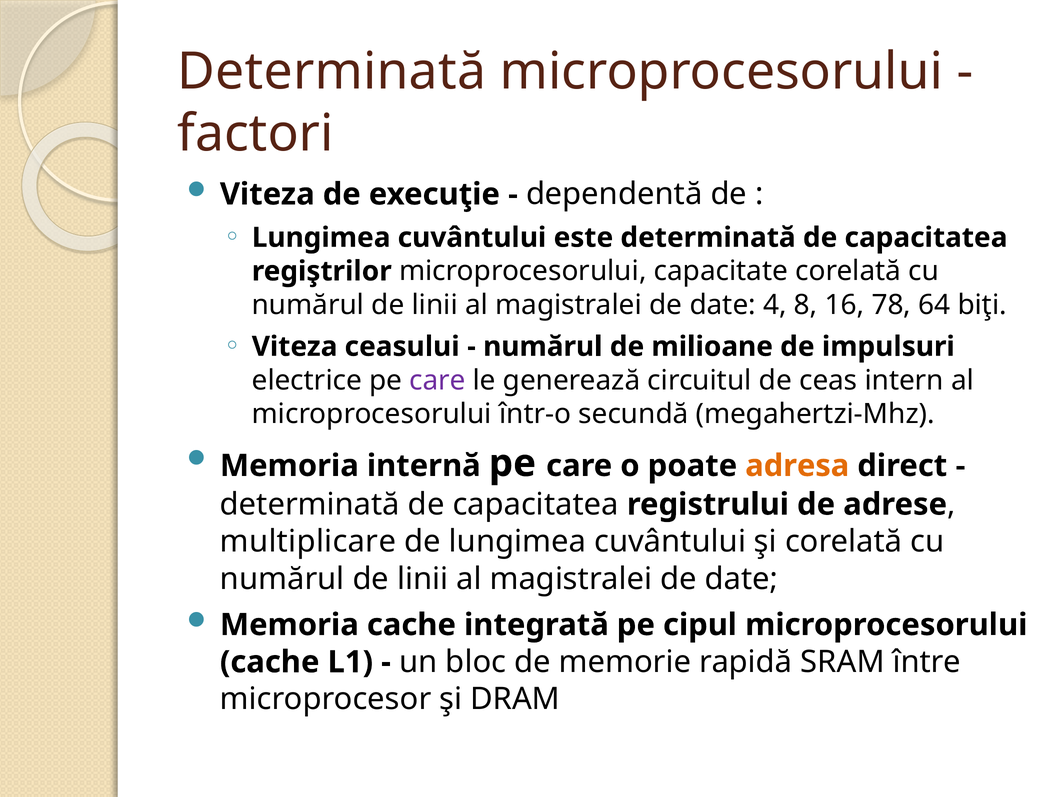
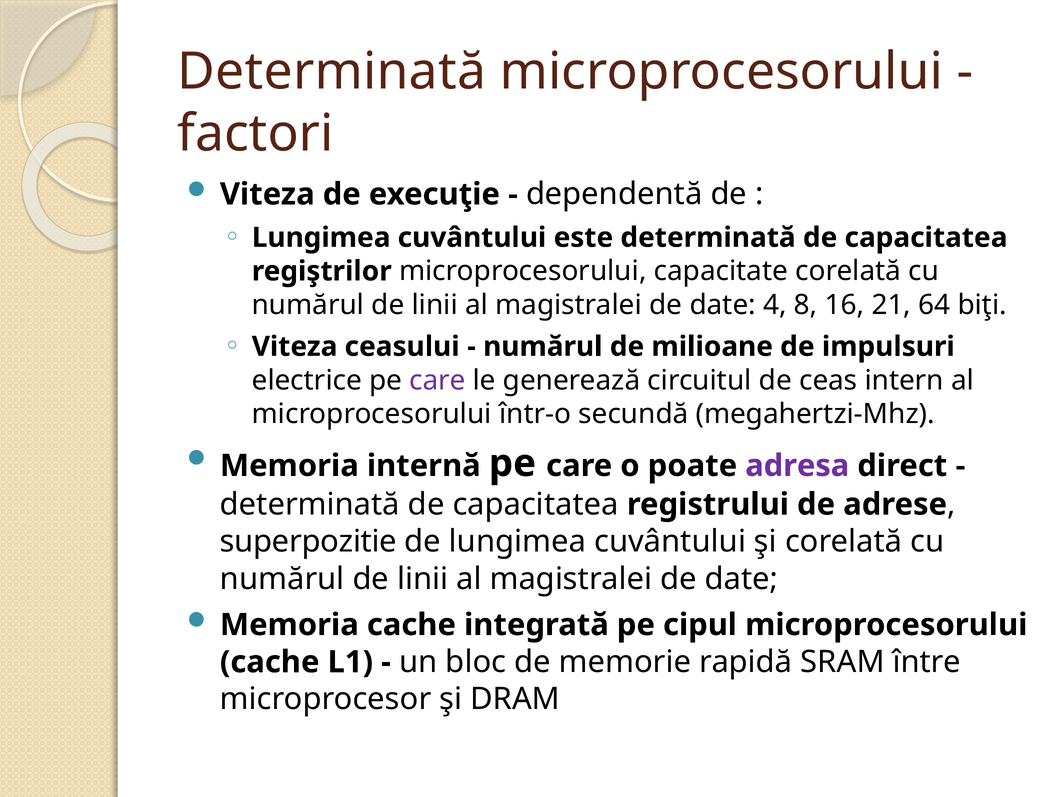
78: 78 -> 21
adresa colour: orange -> purple
multiplicare: multiplicare -> superpozitie
